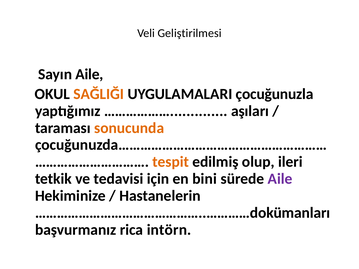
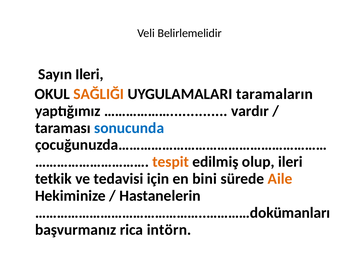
Geliştirilmesi: Geliştirilmesi -> Belirlemelidir
Sayın Aile: Aile -> Ileri
çocuğunuzla: çocuğunuzla -> taramaların
aşıları: aşıları -> vardır
sonucunda colour: orange -> blue
Aile at (280, 179) colour: purple -> orange
